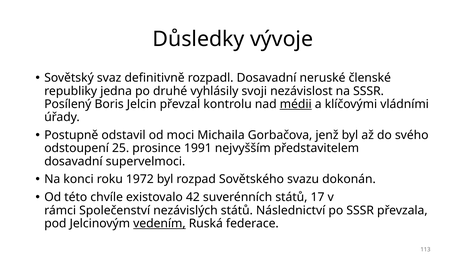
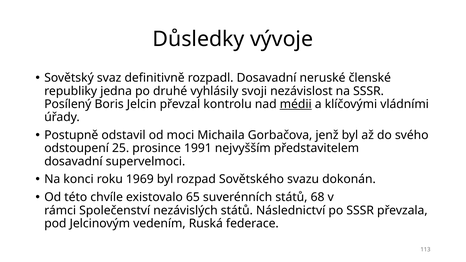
1972: 1972 -> 1969
42: 42 -> 65
17: 17 -> 68
vedením underline: present -> none
